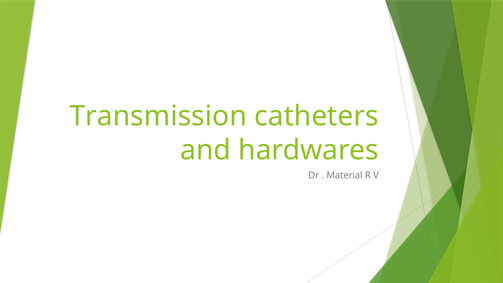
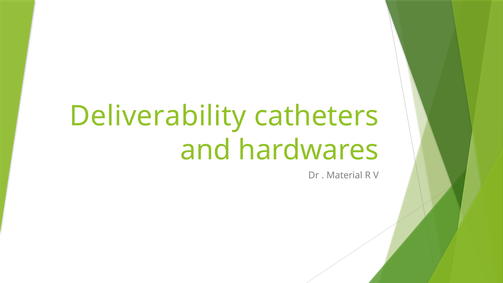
Transmission: Transmission -> Deliverability
